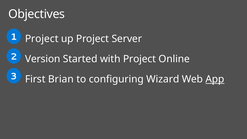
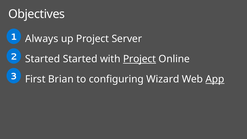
Project at (42, 39): Project -> Always
Version at (43, 59): Version -> Started
Project at (140, 59) underline: none -> present
